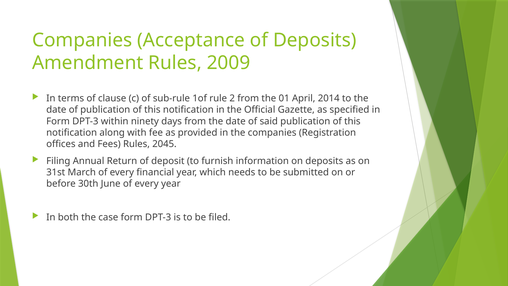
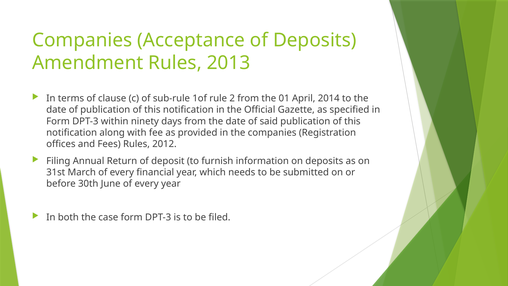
2009: 2009 -> 2013
2045: 2045 -> 2012
